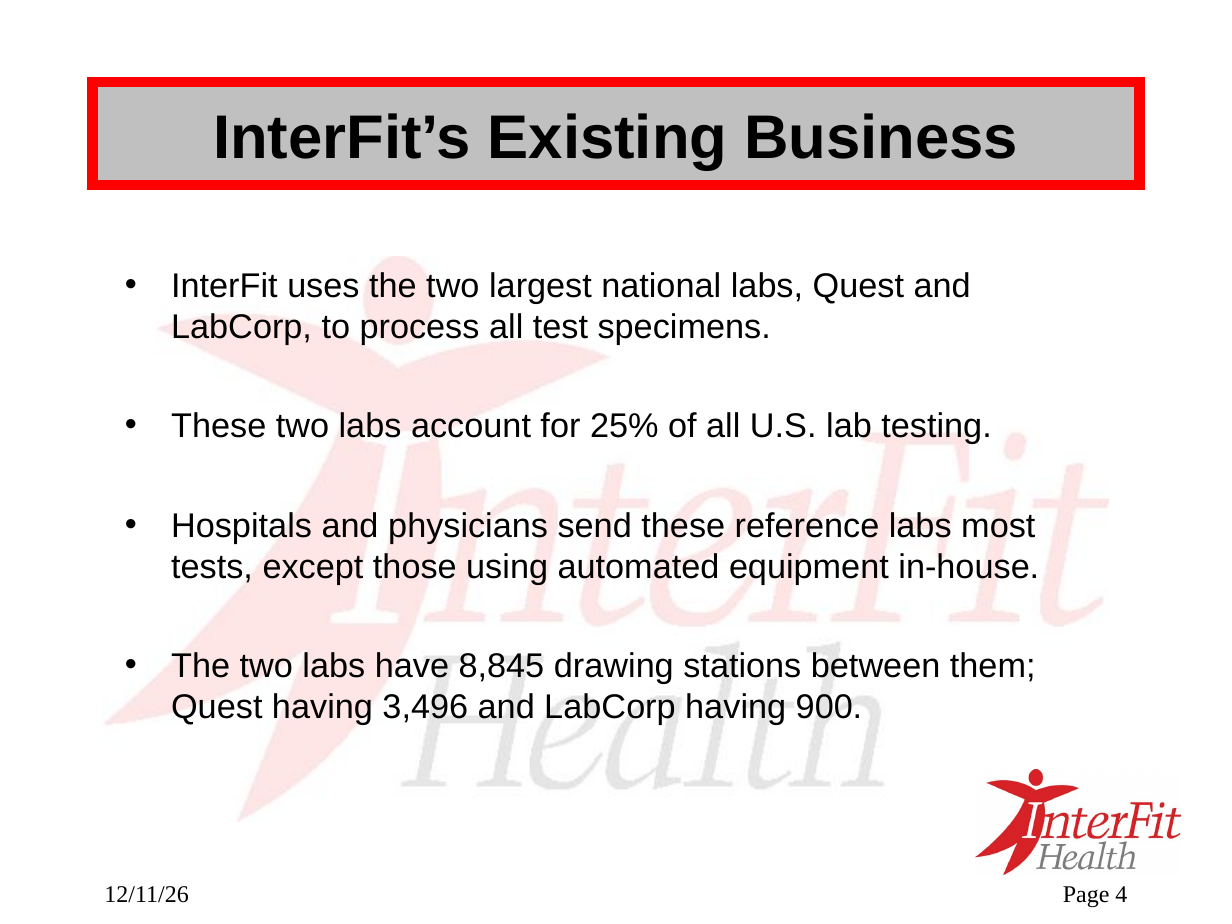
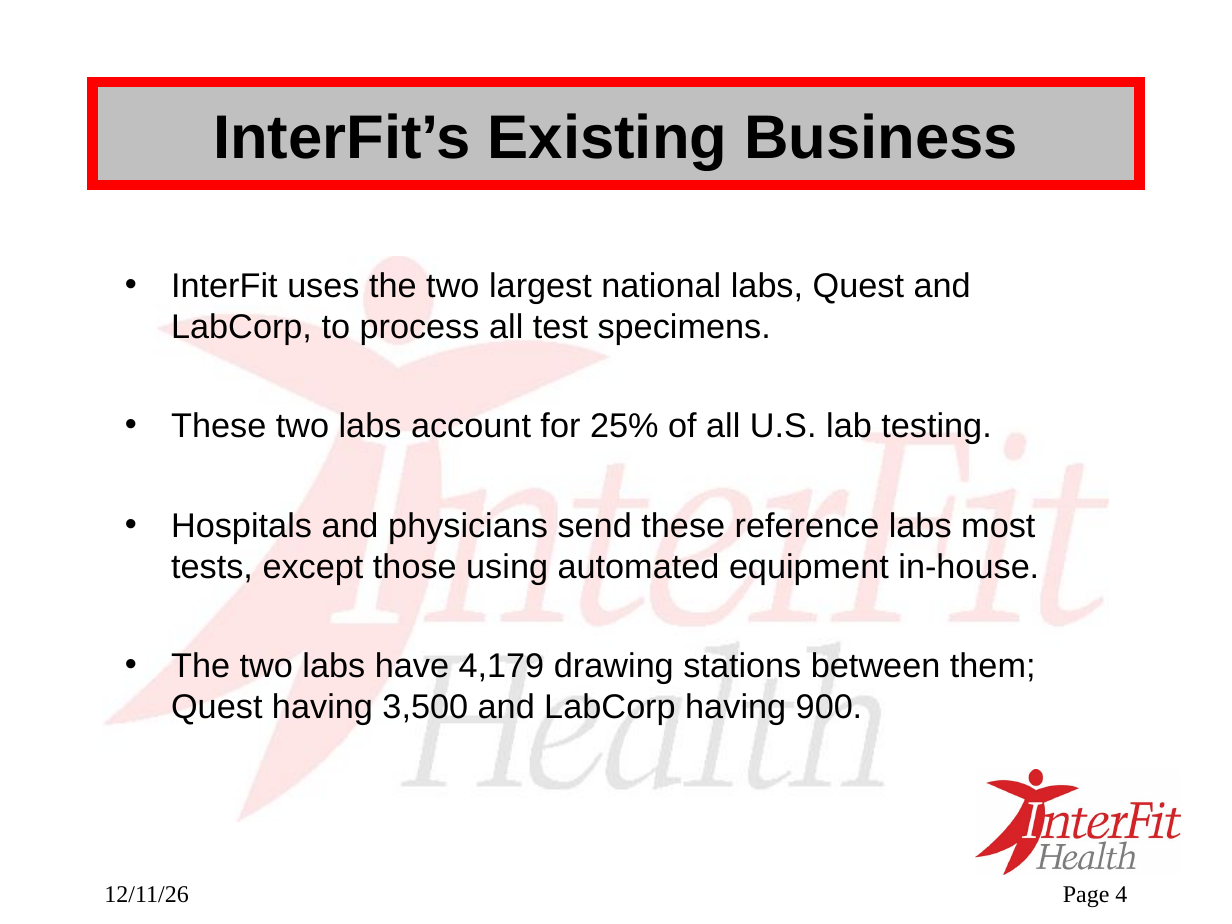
8,845: 8,845 -> 4,179
3,496: 3,496 -> 3,500
